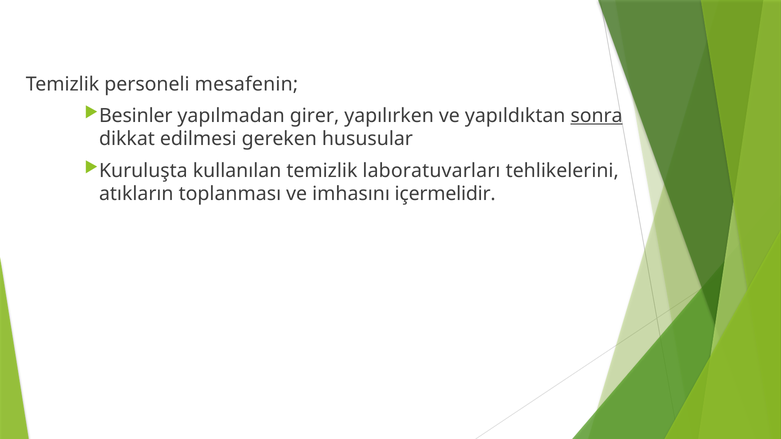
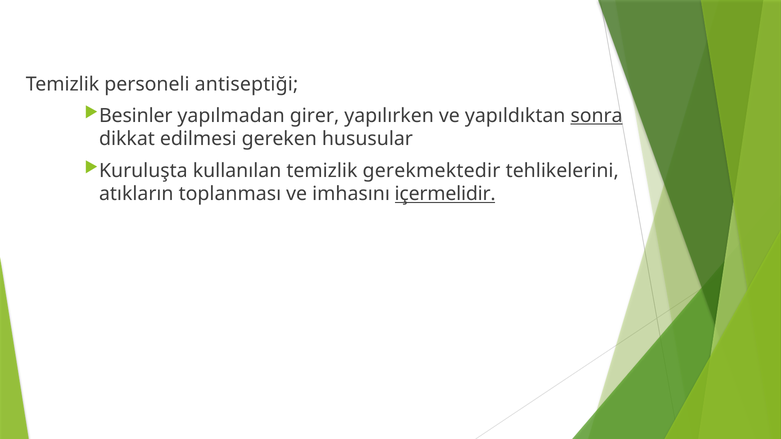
mesafenin: mesafenin -> antiseptiği
laboratuvarları: laboratuvarları -> gerekmektedir
içermelidir underline: none -> present
